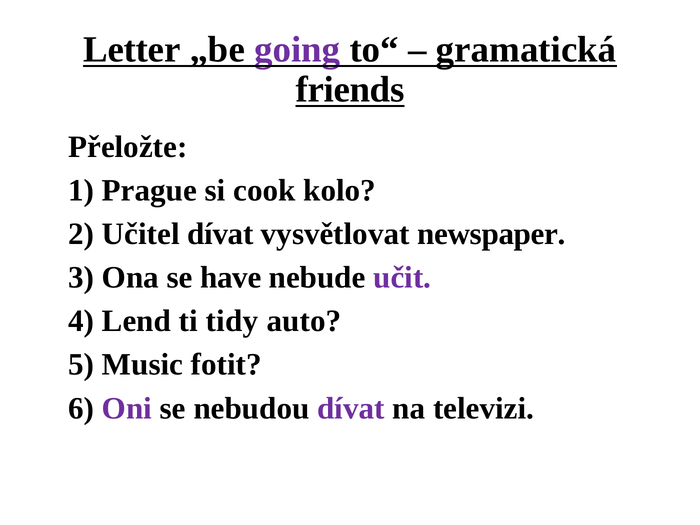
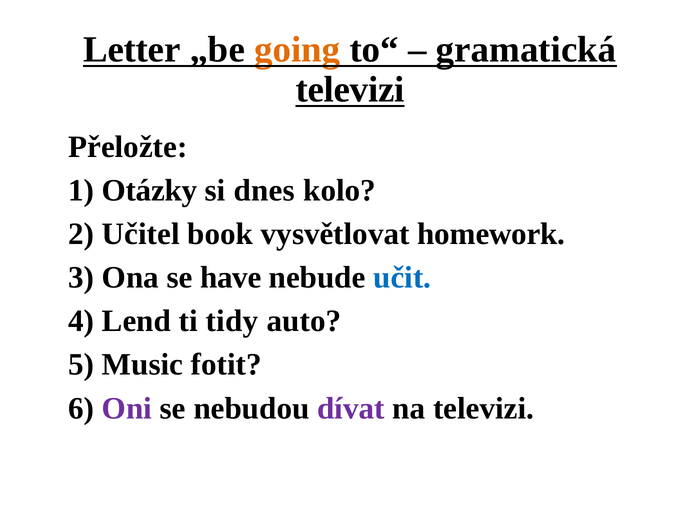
going colour: purple -> orange
friends at (350, 90): friends -> televizi
Prague: Prague -> Otázky
cook: cook -> dnes
Učitel dívat: dívat -> book
newspaper: newspaper -> homework
učit colour: purple -> blue
